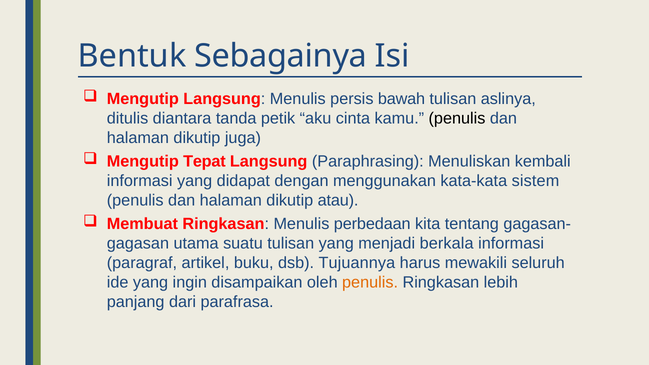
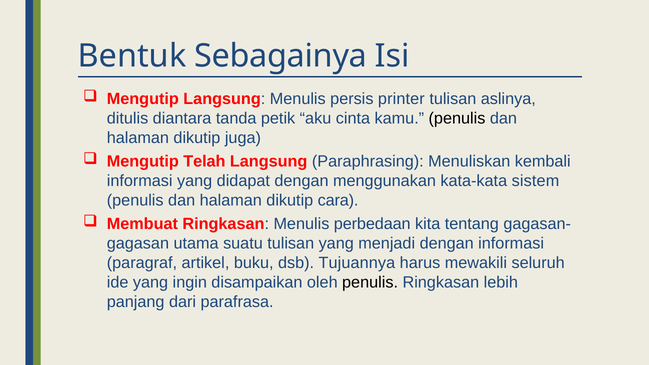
bawah: bawah -> printer
Tepat: Tepat -> Telah
atau: atau -> cara
menjadi berkala: berkala -> dengan
penulis at (370, 282) colour: orange -> black
